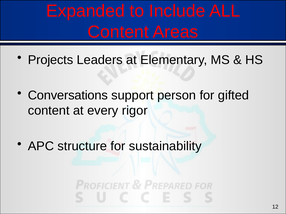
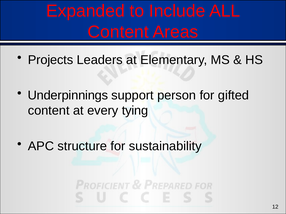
Conversations: Conversations -> Underpinnings
rigor: rigor -> tying
